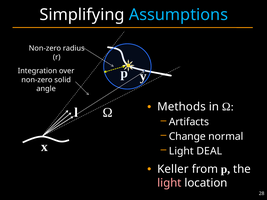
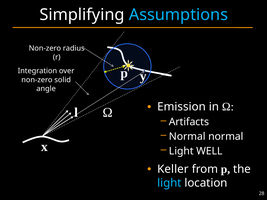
Methods: Methods -> Emission
Change at (187, 137): Change -> Normal
DEAL: DEAL -> WELL
light at (169, 183) colour: pink -> light blue
